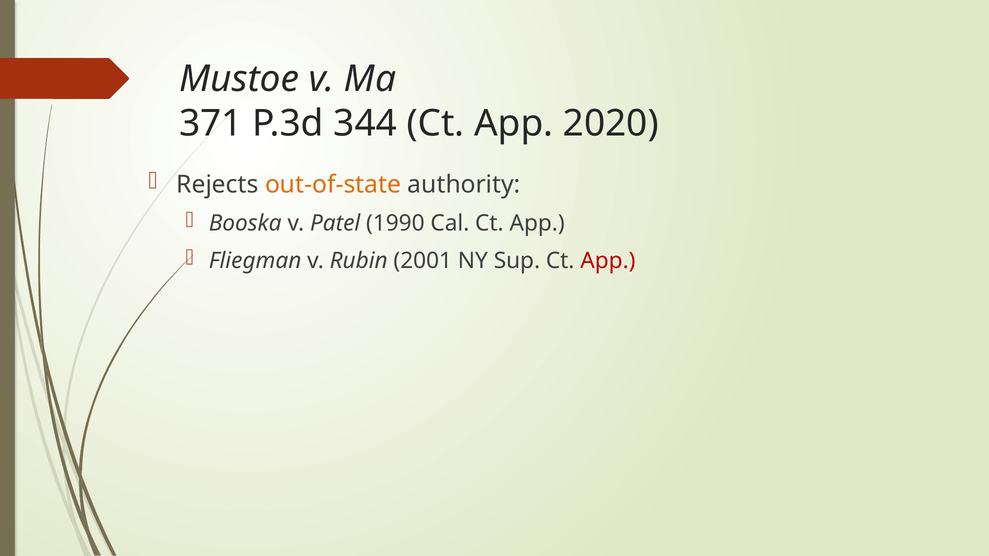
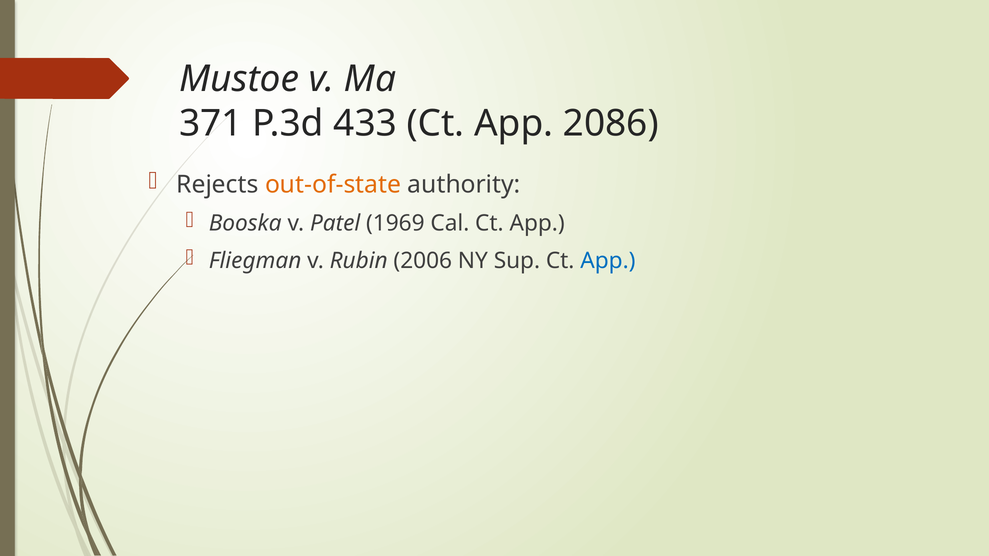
344: 344 -> 433
2020: 2020 -> 2086
1990: 1990 -> 1969
2001: 2001 -> 2006
App at (608, 261) colour: red -> blue
